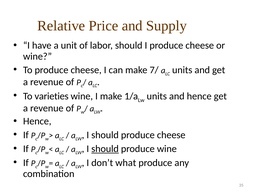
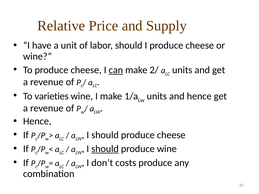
can underline: none -> present
7/: 7/ -> 2/
what: what -> costs
